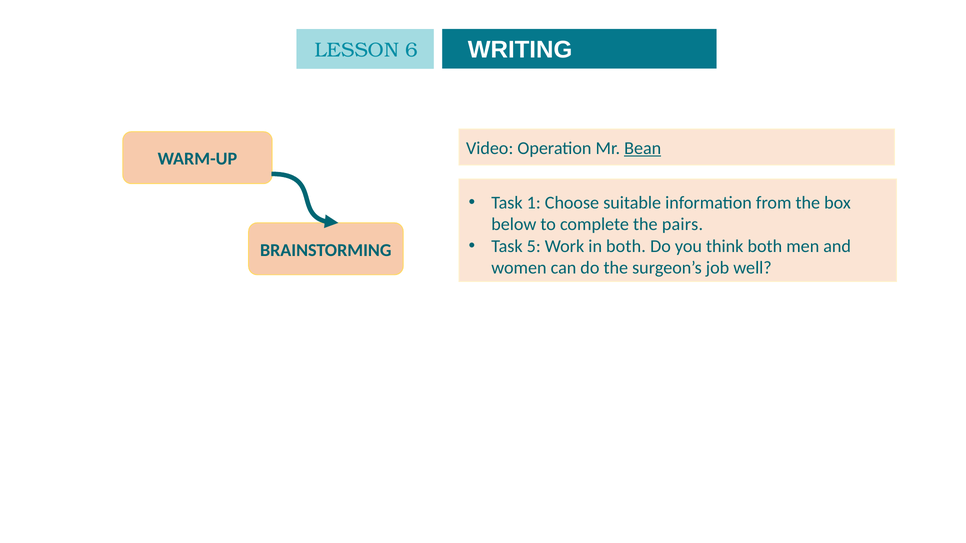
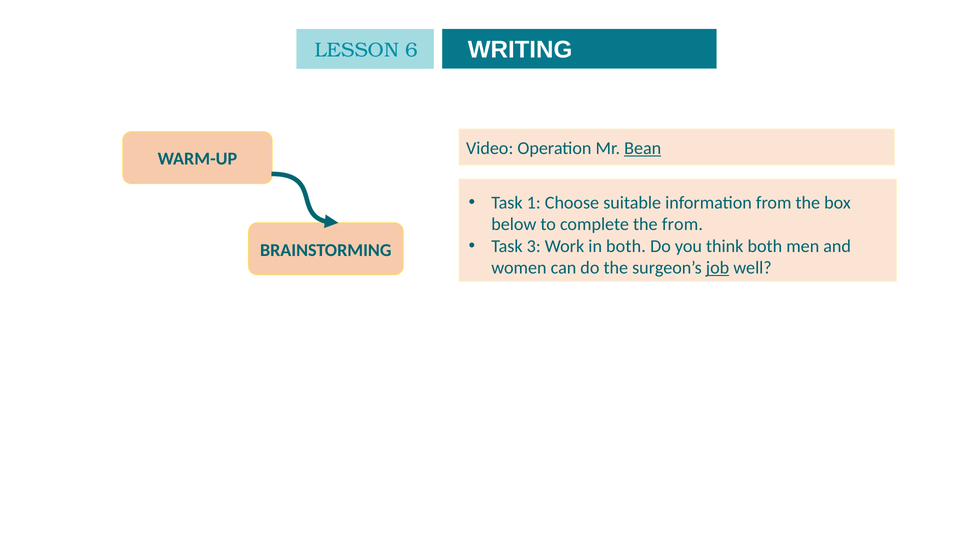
the pairs: pairs -> from
5: 5 -> 3
job underline: none -> present
